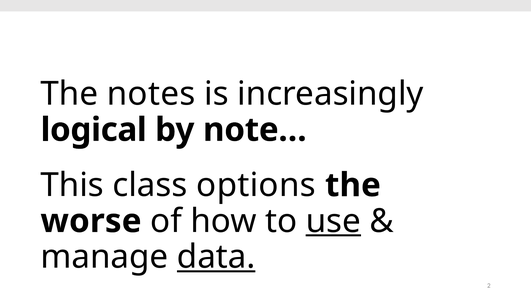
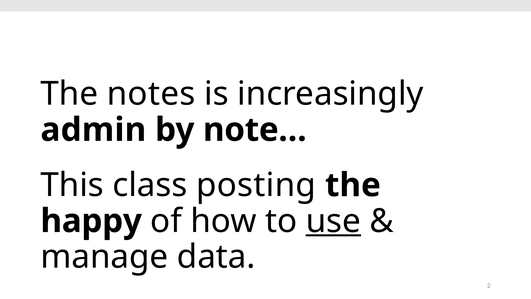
logical: logical -> admin
options: options -> posting
worse: worse -> happy
data underline: present -> none
